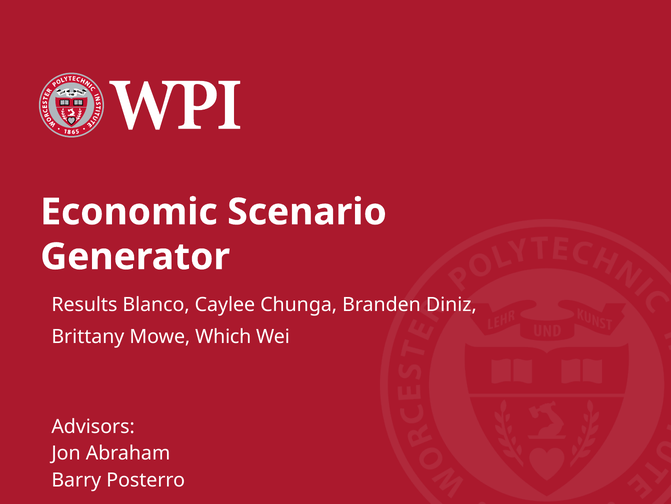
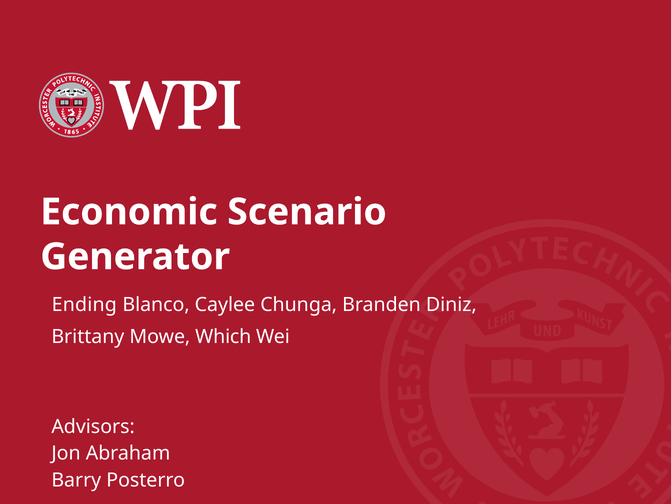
Results: Results -> Ending
